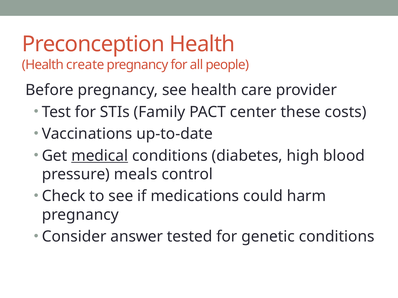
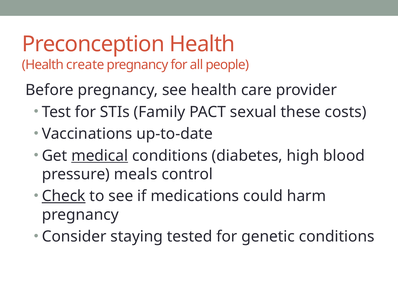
center: center -> sexual
Check underline: none -> present
answer: answer -> staying
